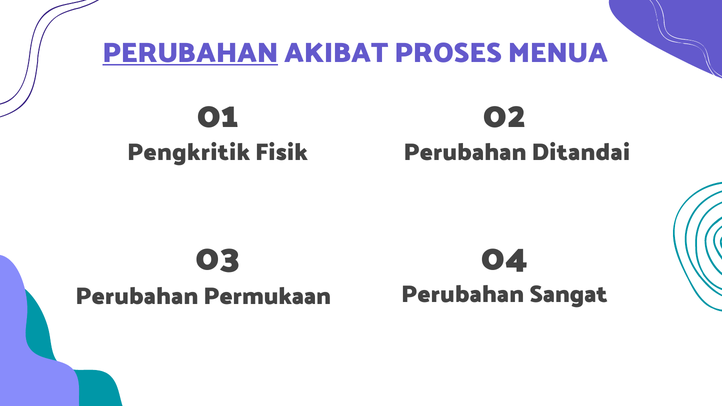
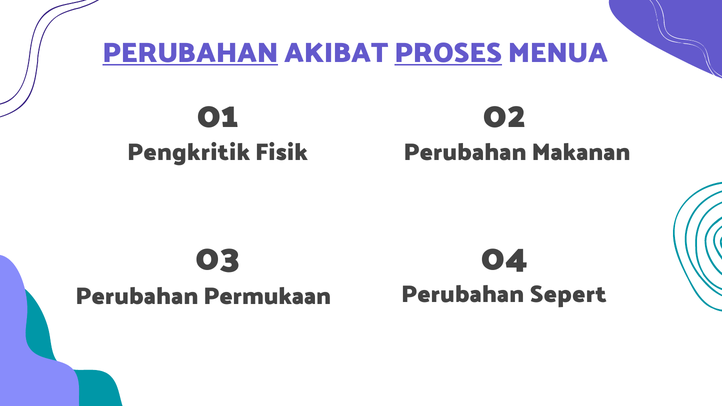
PROSES underline: none -> present
Ditandai: Ditandai -> Makanan
Sangat: Sangat -> Sepert
